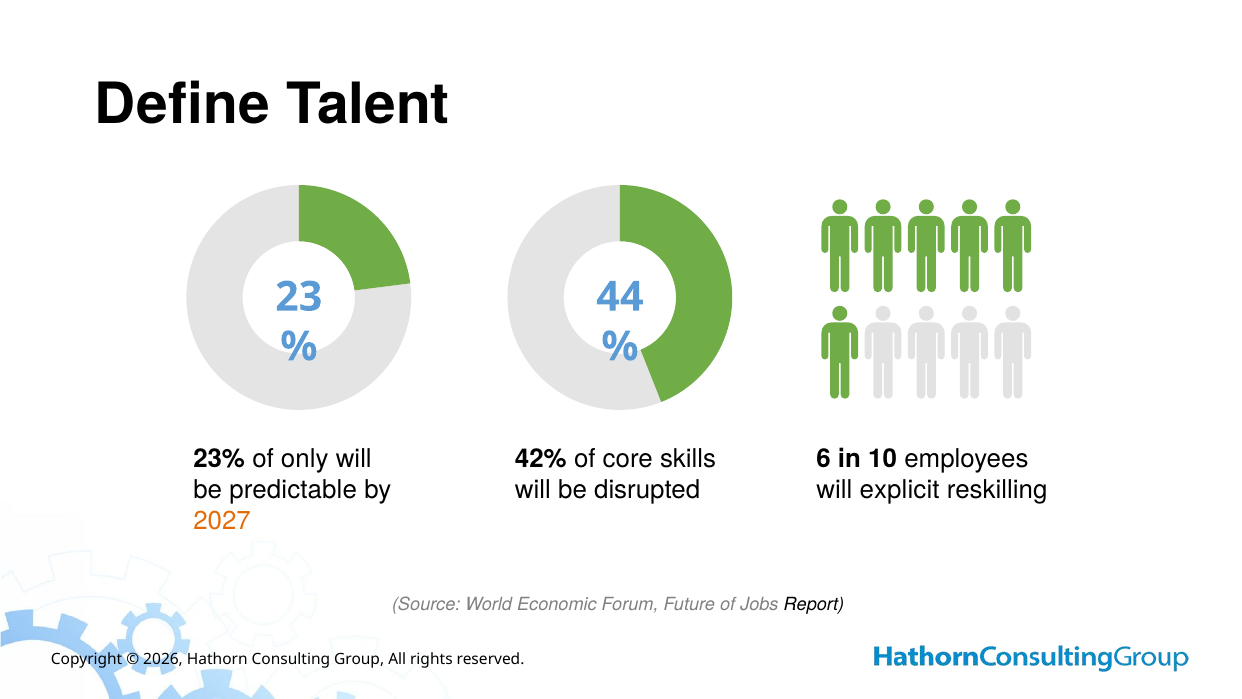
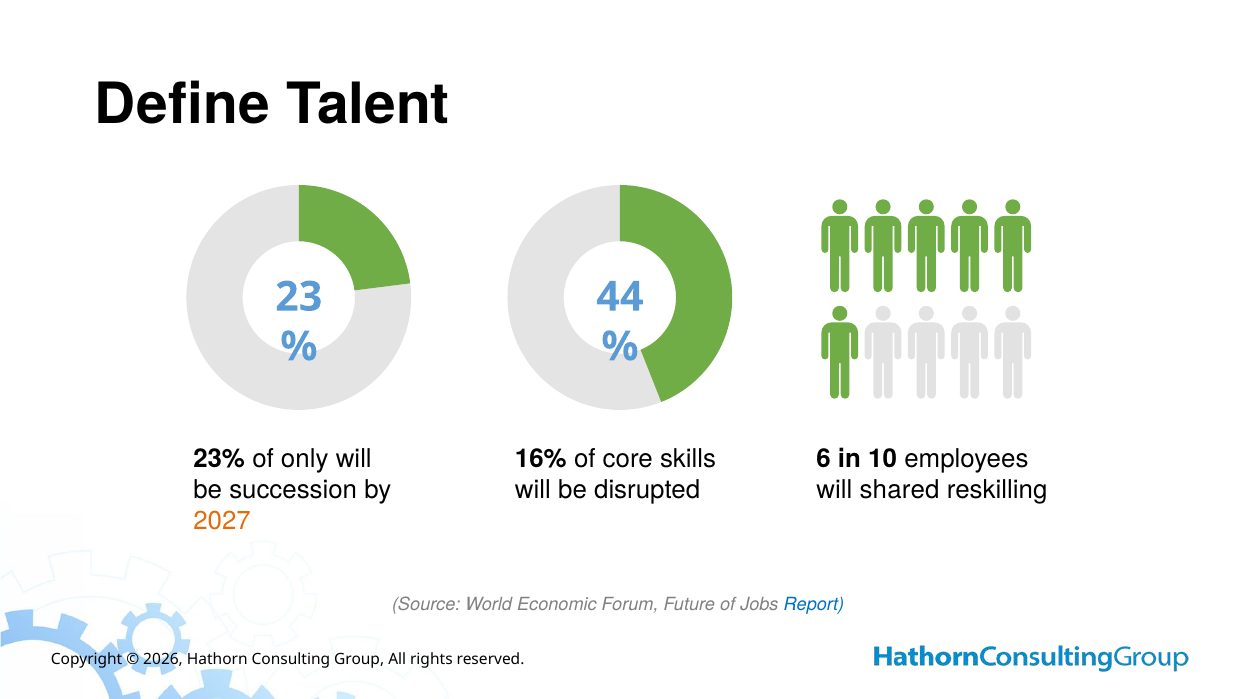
42%: 42% -> 16%
predictable: predictable -> succession
explicit: explicit -> shared
Report colour: black -> blue
